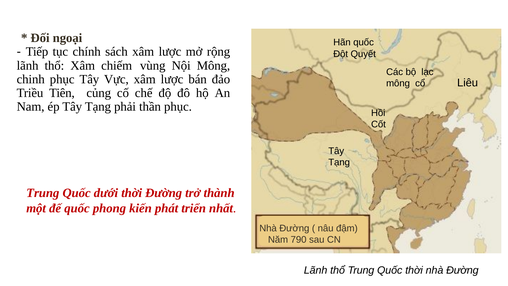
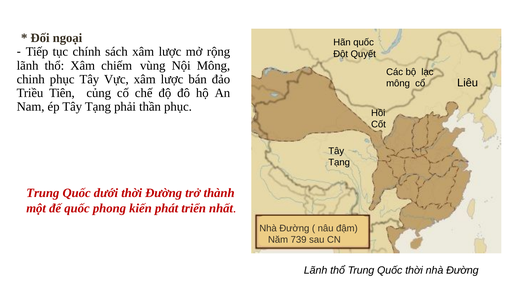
790: 790 -> 739
